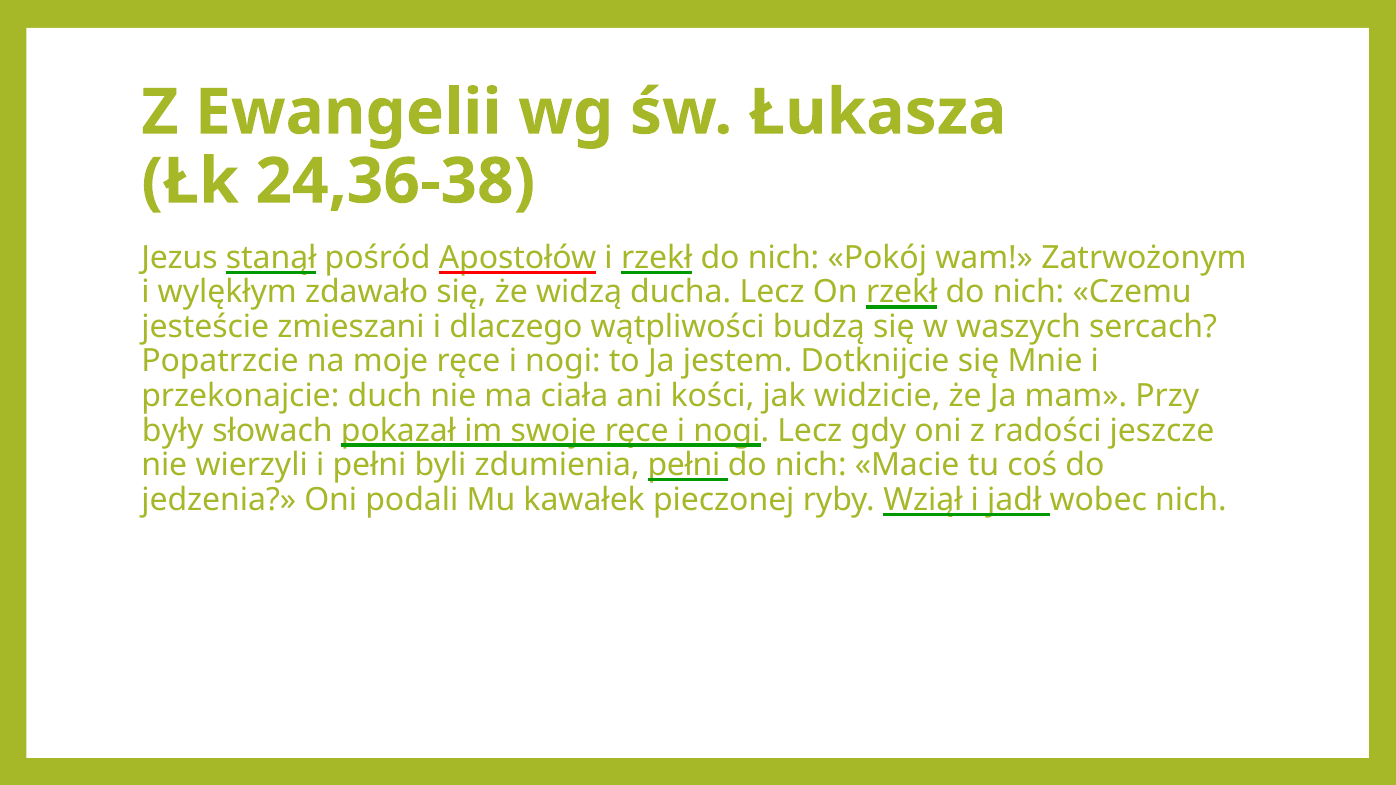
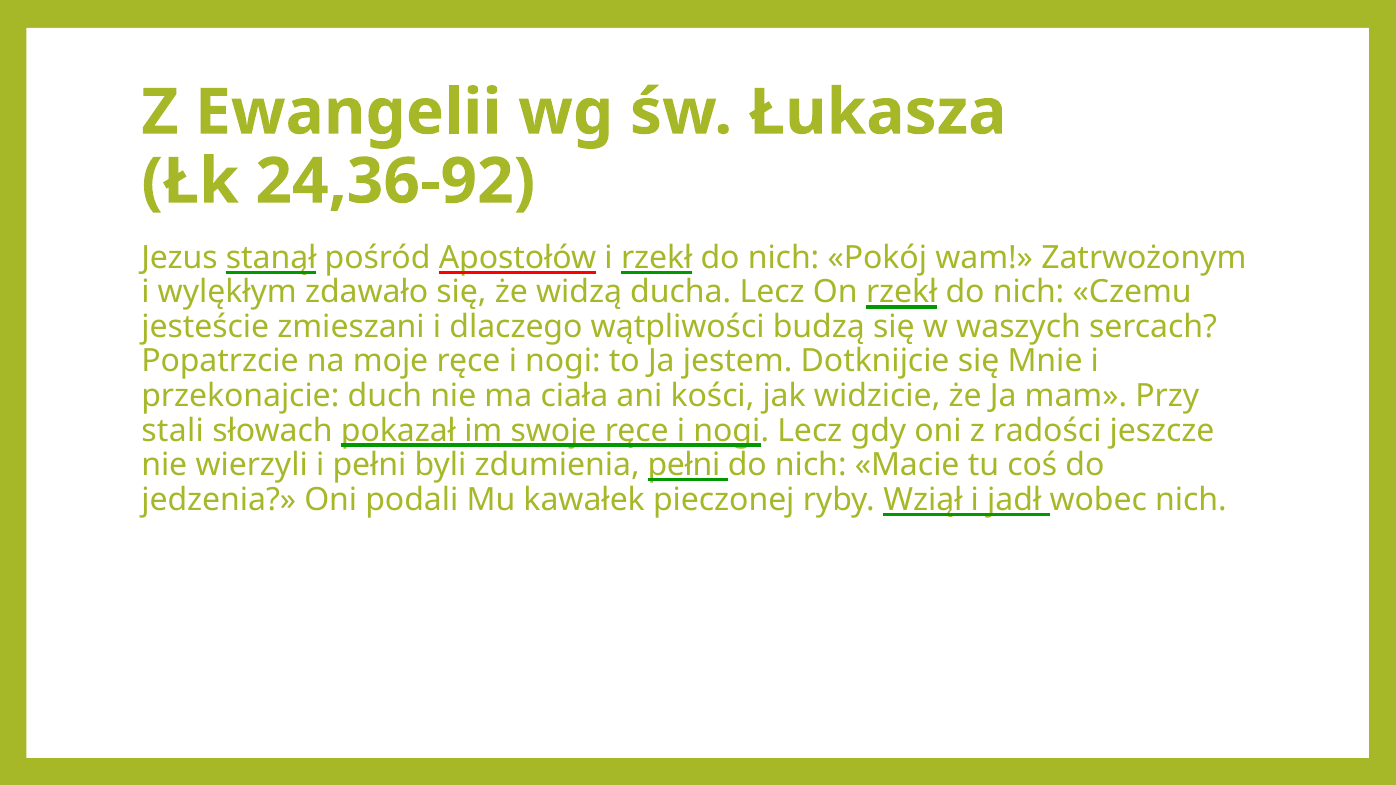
24,36-38: 24,36-38 -> 24,36-92
były: były -> stali
